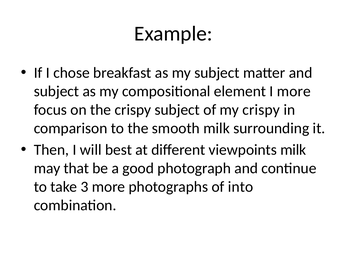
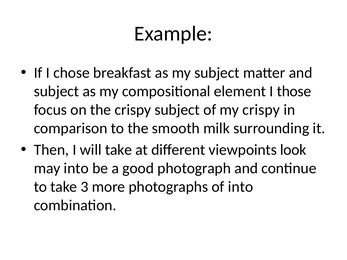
I more: more -> those
will best: best -> take
viewpoints milk: milk -> look
may that: that -> into
